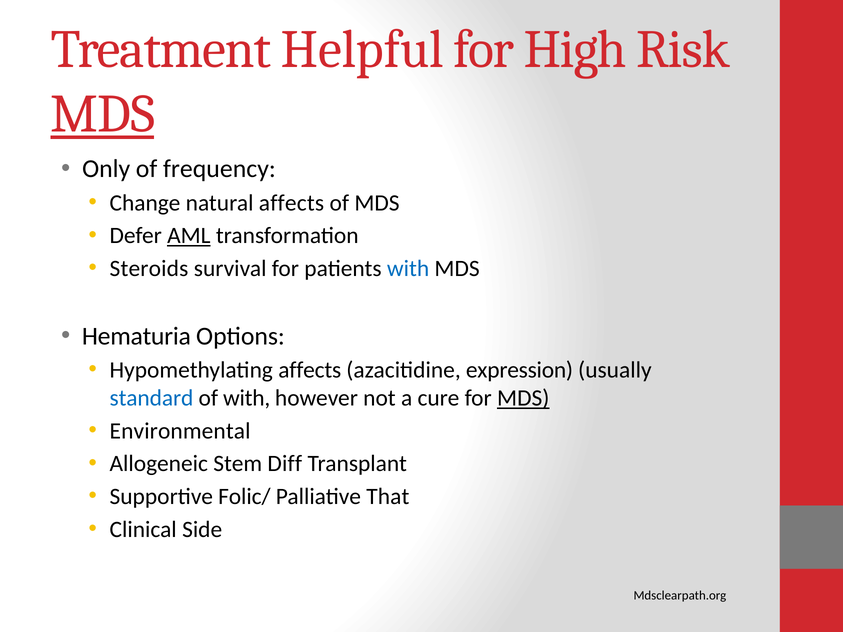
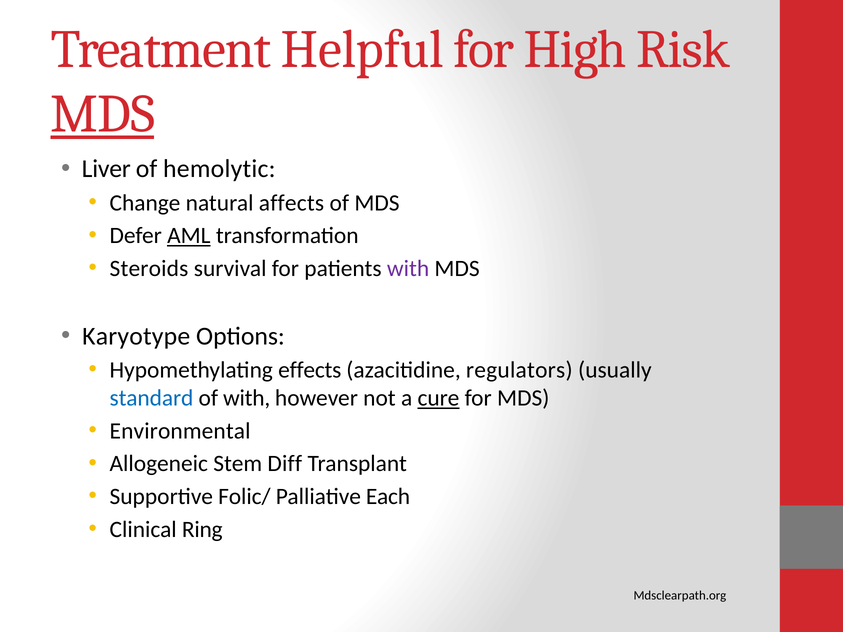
Only: Only -> Liver
frequency: frequency -> hemolytic
with at (408, 269) colour: blue -> purple
Hematuria: Hematuria -> Karyotype
Hypomethylating affects: affects -> effects
expression: expression -> regulators
cure underline: none -> present
MDS at (523, 398) underline: present -> none
That: That -> Each
Side: Side -> Ring
